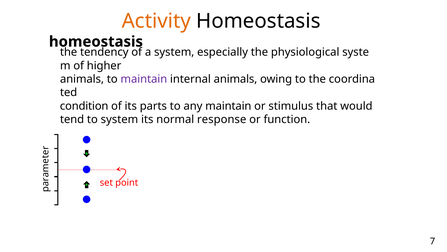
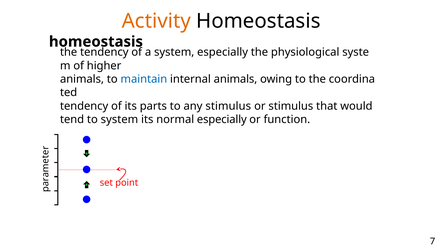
maintain at (144, 79) colour: purple -> blue
condition at (84, 106): condition -> tendency
any maintain: maintain -> stimulus
normal response: response -> especially
